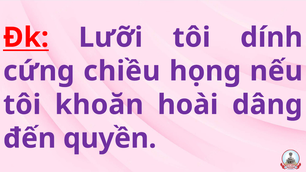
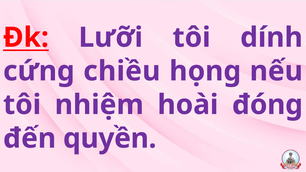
khoăn: khoăn -> nhiệm
dâng: dâng -> đóng
